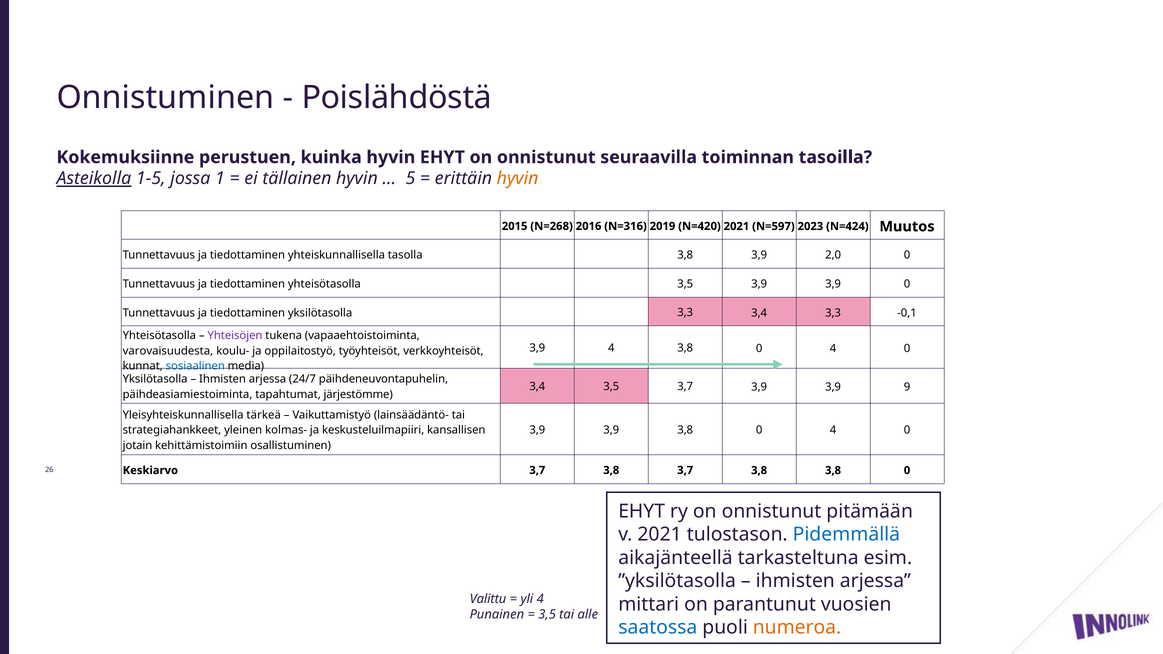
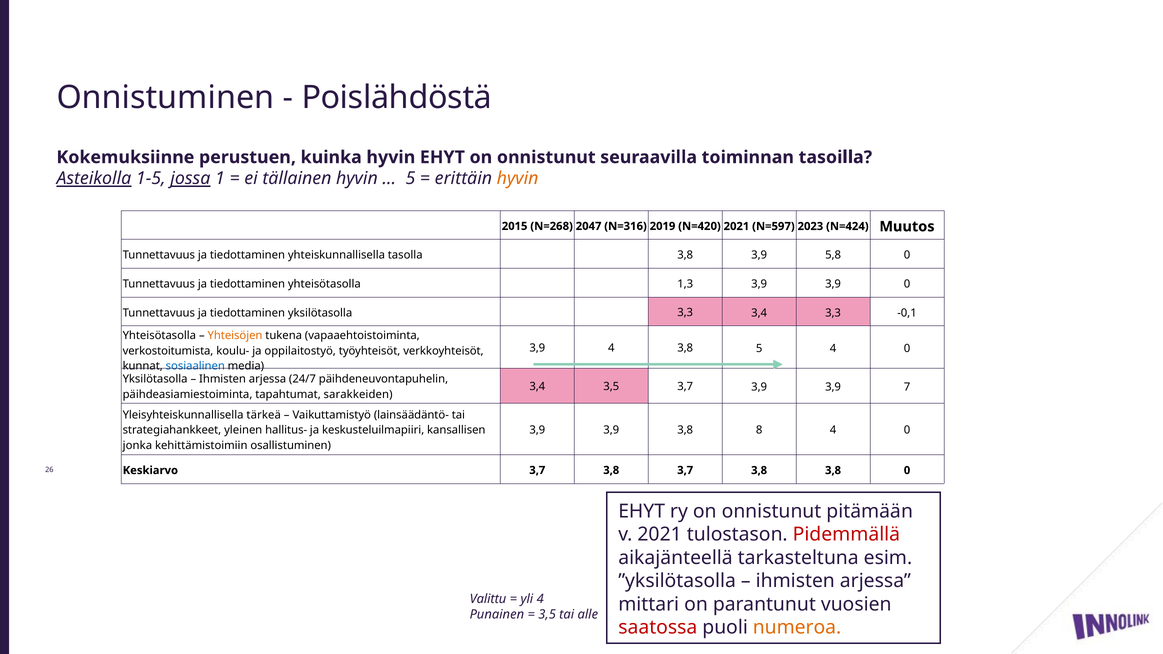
jossa underline: none -> present
2016: 2016 -> 2047
2,0: 2,0 -> 5,8
yhteisötasolla 3,5: 3,5 -> 1,3
Yhteisöjen colour: purple -> orange
4 3,8 0: 0 -> 5
varovaisuudesta: varovaisuudesta -> verkostoitumista
9: 9 -> 7
järjestömme: järjestömme -> sarakkeiden
3,9 3,8 0: 0 -> 8
kolmas-: kolmas- -> hallitus-
jotain: jotain -> jonka
Pidemmällä colour: blue -> red
saatossa colour: blue -> red
